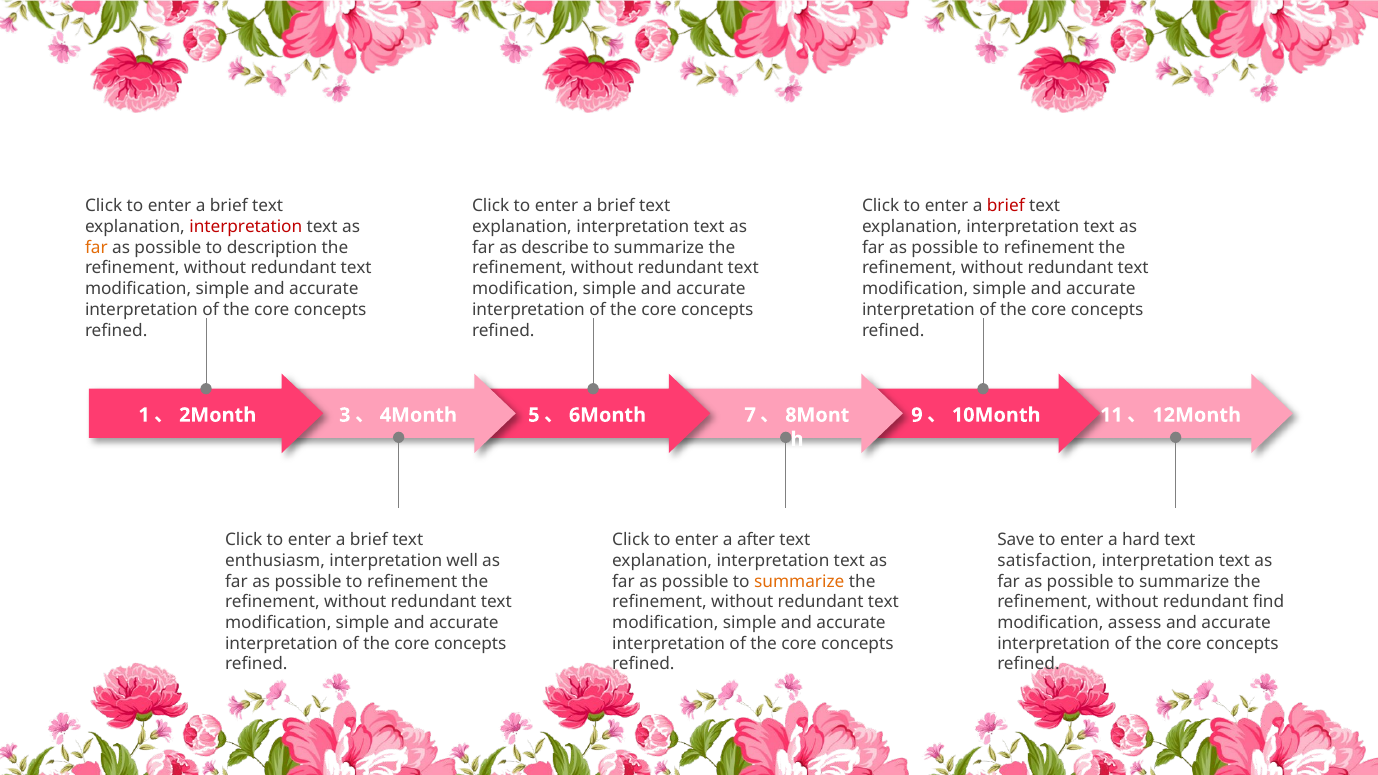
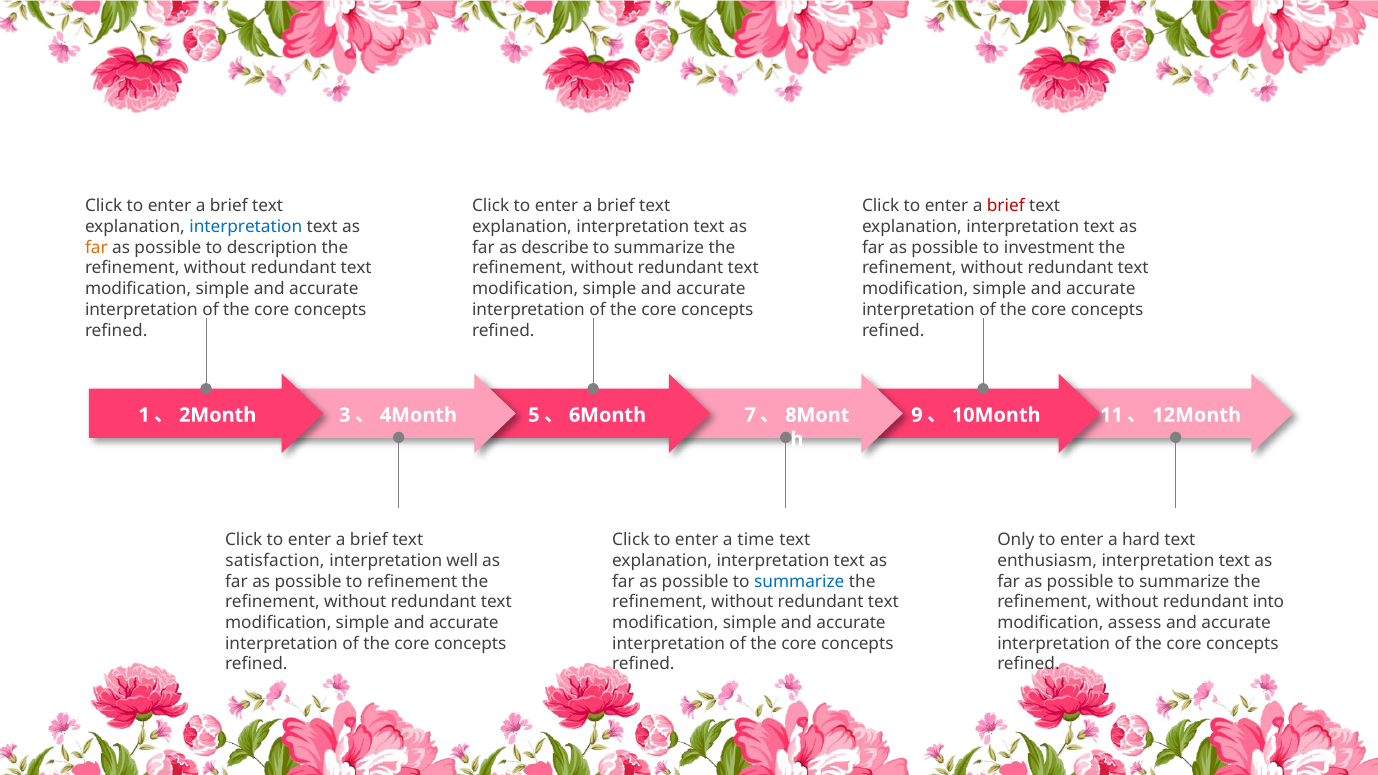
interpretation at (246, 227) colour: red -> blue
refinement at (1049, 248): refinement -> investment
after: after -> time
Save: Save -> Only
enthusiasm: enthusiasm -> satisfaction
satisfaction: satisfaction -> enthusiasm
summarize at (799, 581) colour: orange -> blue
find: find -> into
